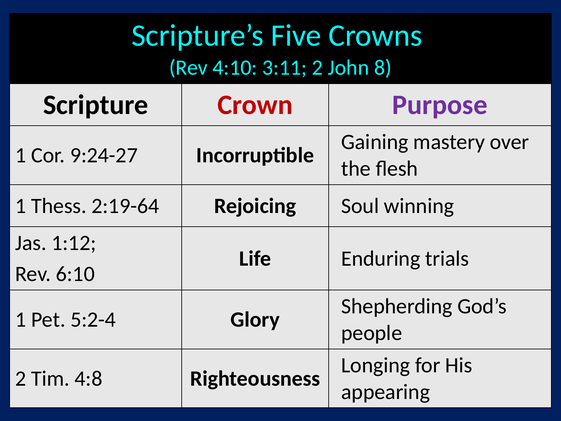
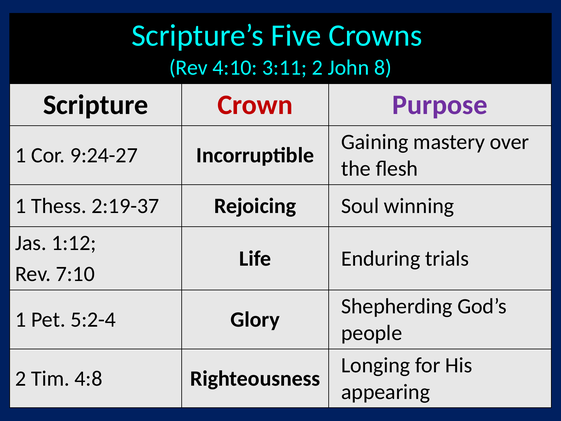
2:19-64: 2:19-64 -> 2:19-37
6:10: 6:10 -> 7:10
